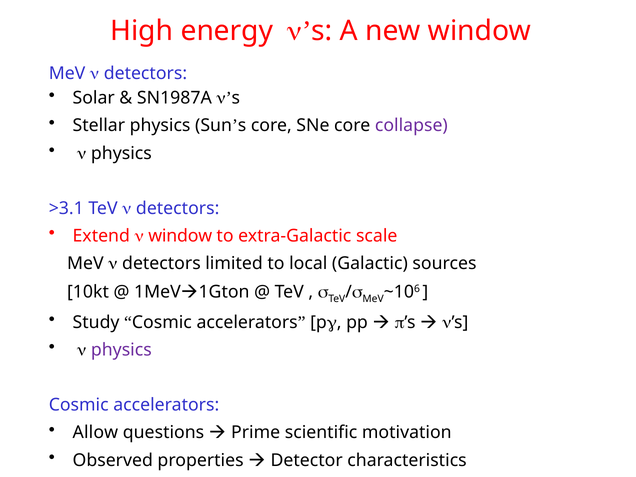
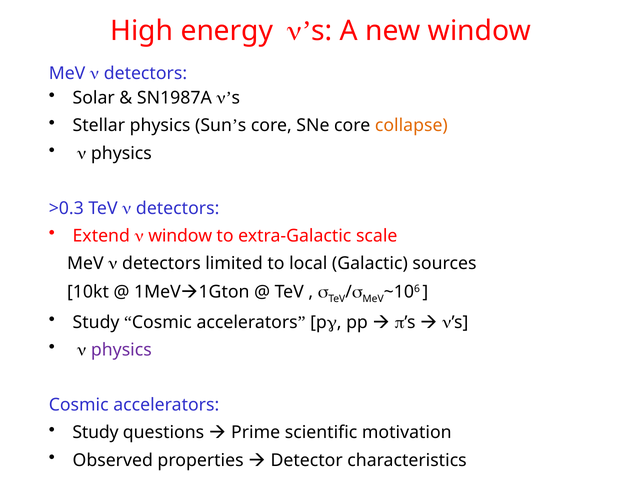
collapse colour: purple -> orange
>3.1: >3.1 -> >0.3
Allow at (95, 433): Allow -> Study
